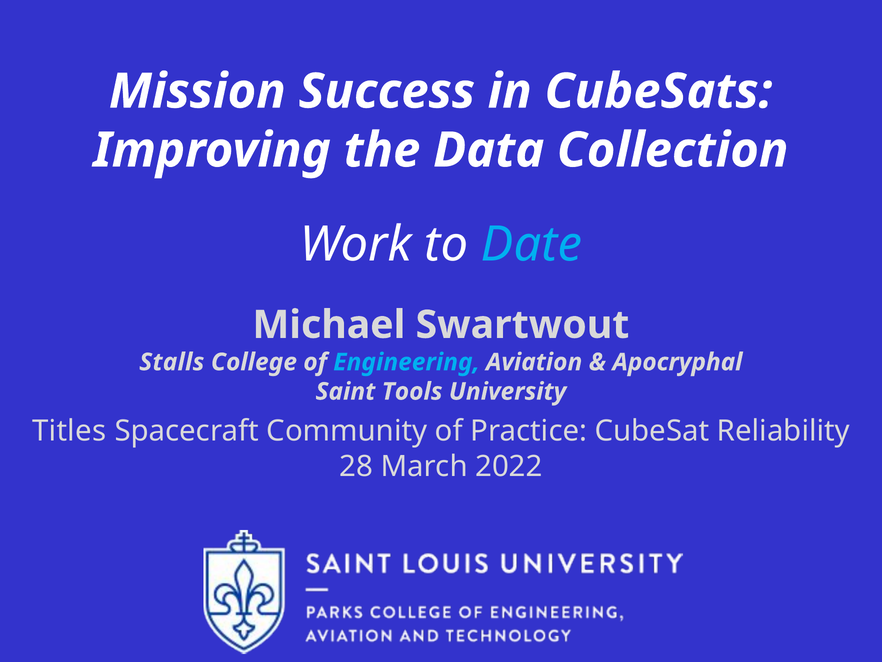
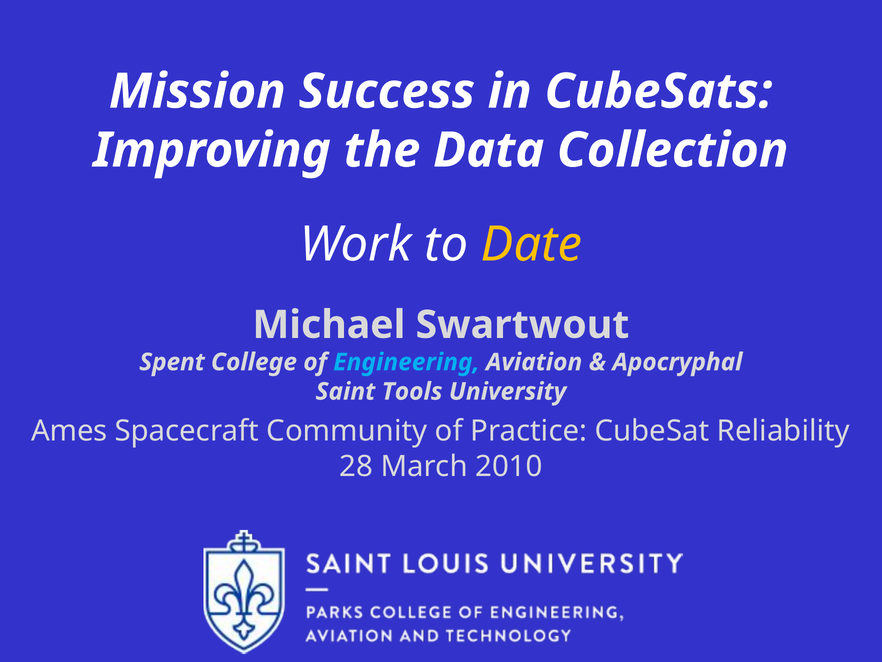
Date colour: light blue -> yellow
Stalls: Stalls -> Spent
Titles: Titles -> Ames
2022: 2022 -> 2010
